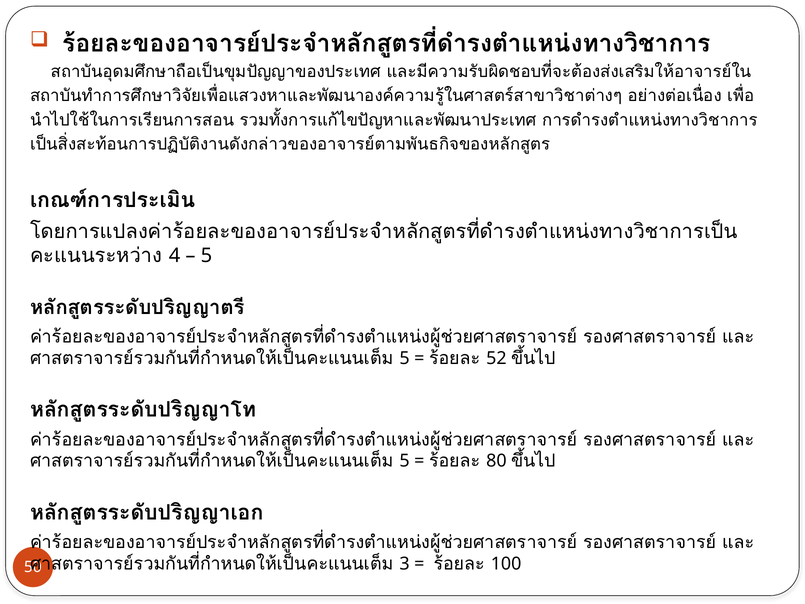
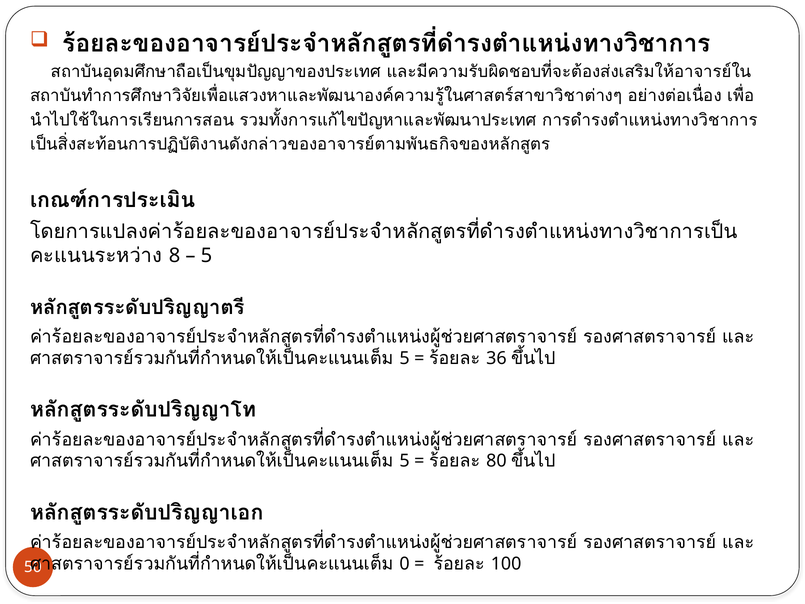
4: 4 -> 8
52: 52 -> 36
3: 3 -> 0
